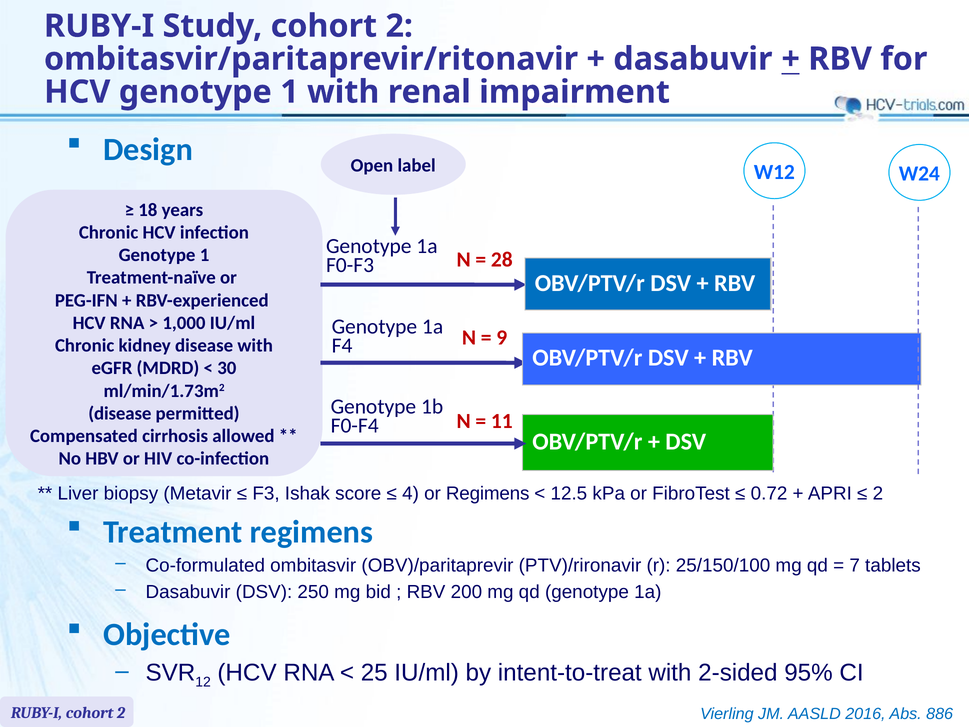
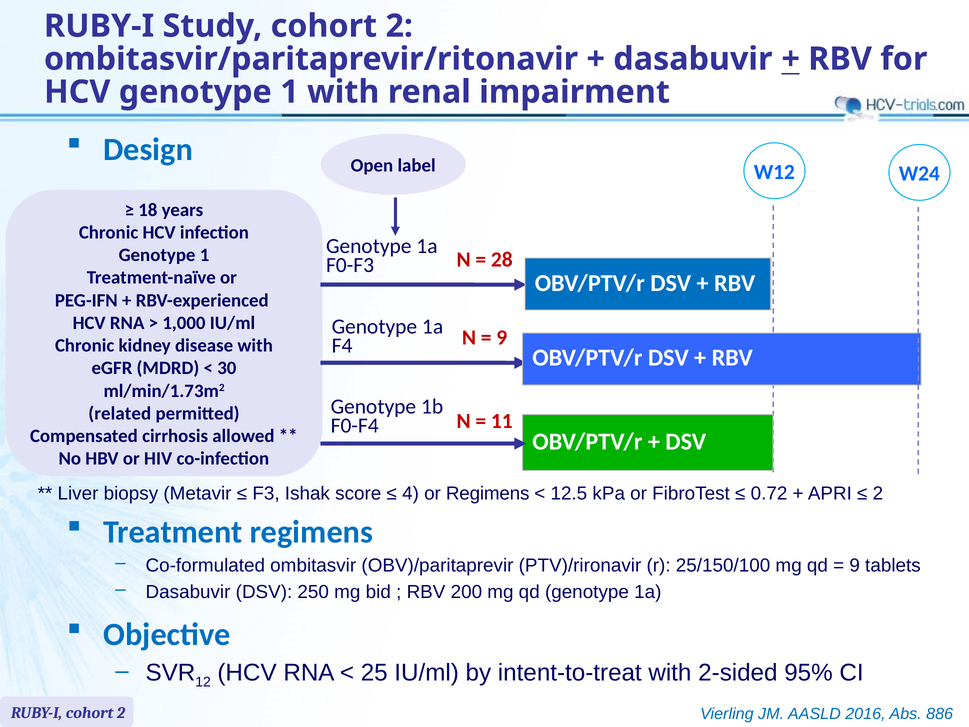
disease at (120, 413): disease -> related
7 at (855, 566): 7 -> 9
